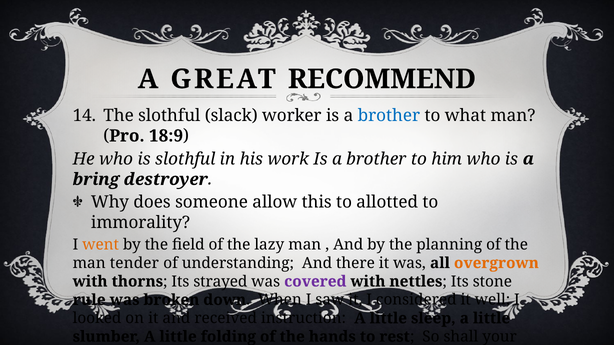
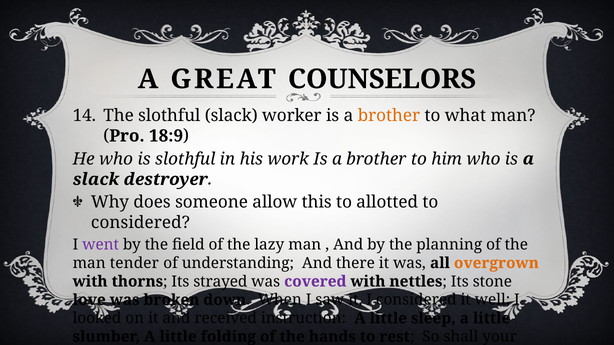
RECOMMEND: RECOMMEND -> COUNSELORS
brother at (389, 116) colour: blue -> orange
bring at (96, 180): bring -> slack
immorality at (141, 223): immorality -> considered
went colour: orange -> purple
rule: rule -> love
